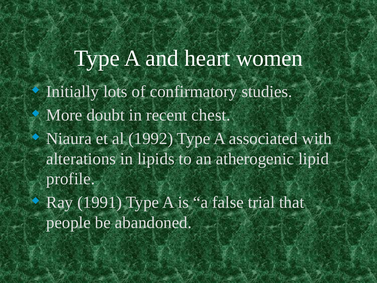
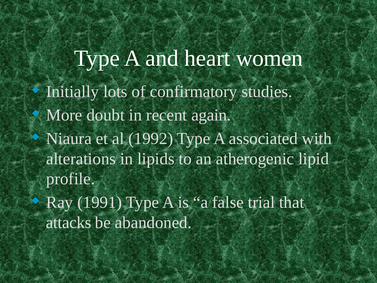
chest: chest -> again
people: people -> attacks
